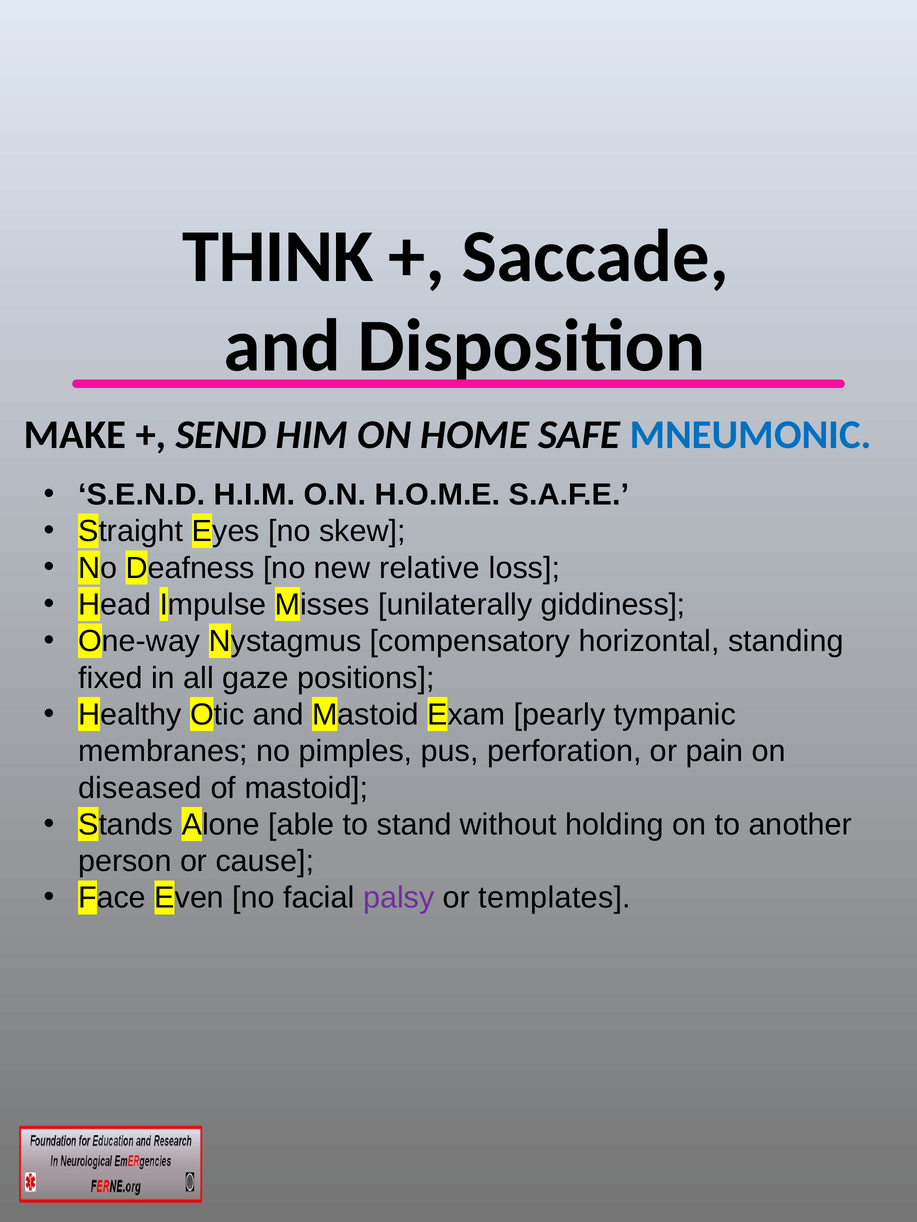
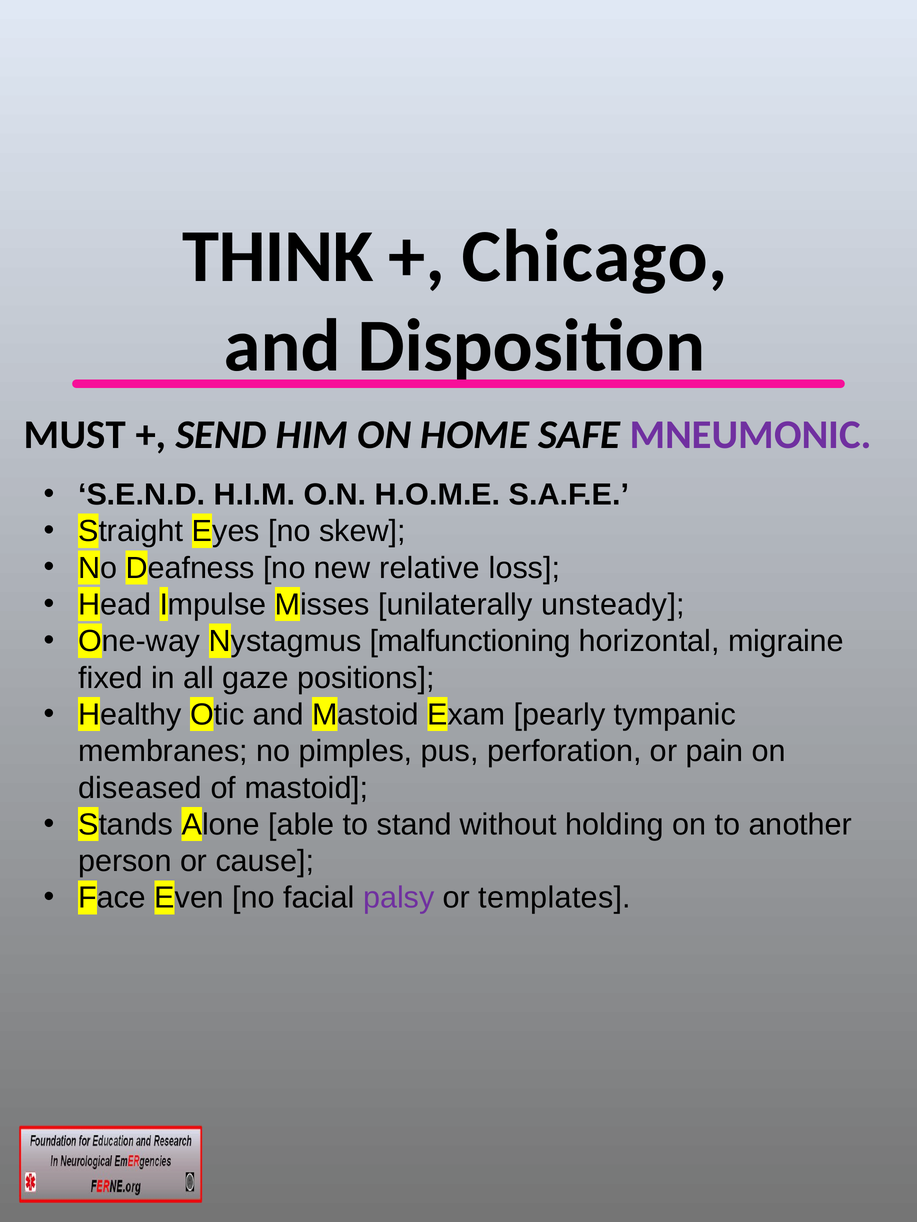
Saccade: Saccade -> Chicago
MAKE: MAKE -> MUST
MNEUMONIC colour: blue -> purple
giddiness: giddiness -> unsteady
compensatory: compensatory -> malfunctioning
standing: standing -> migraine
